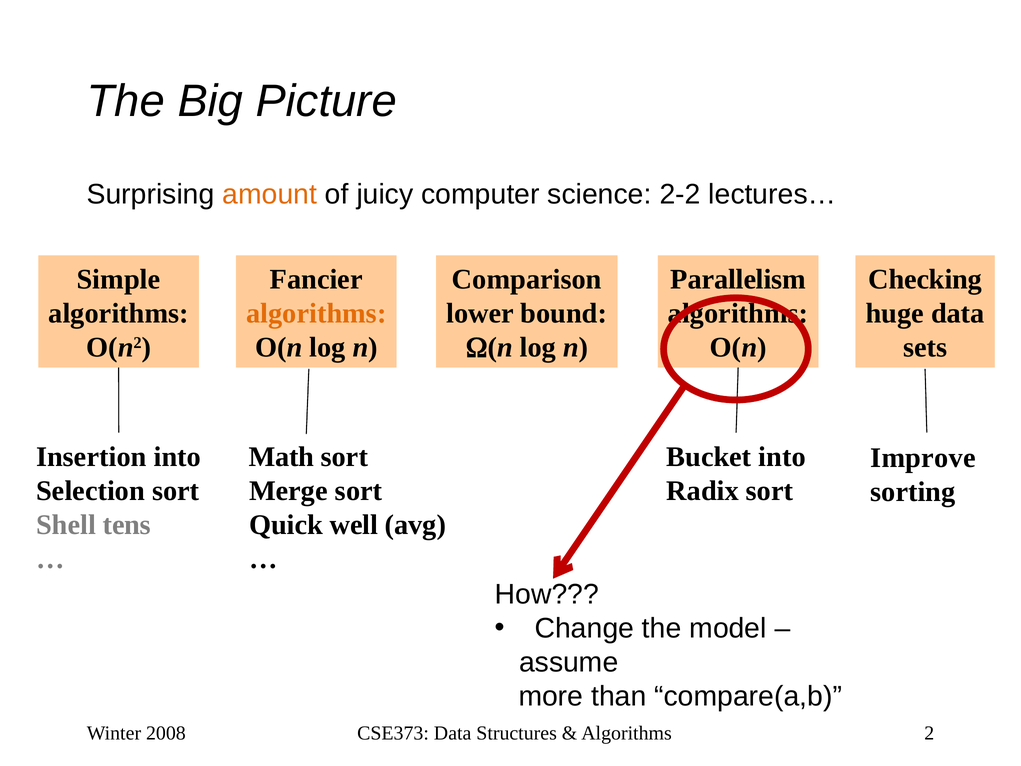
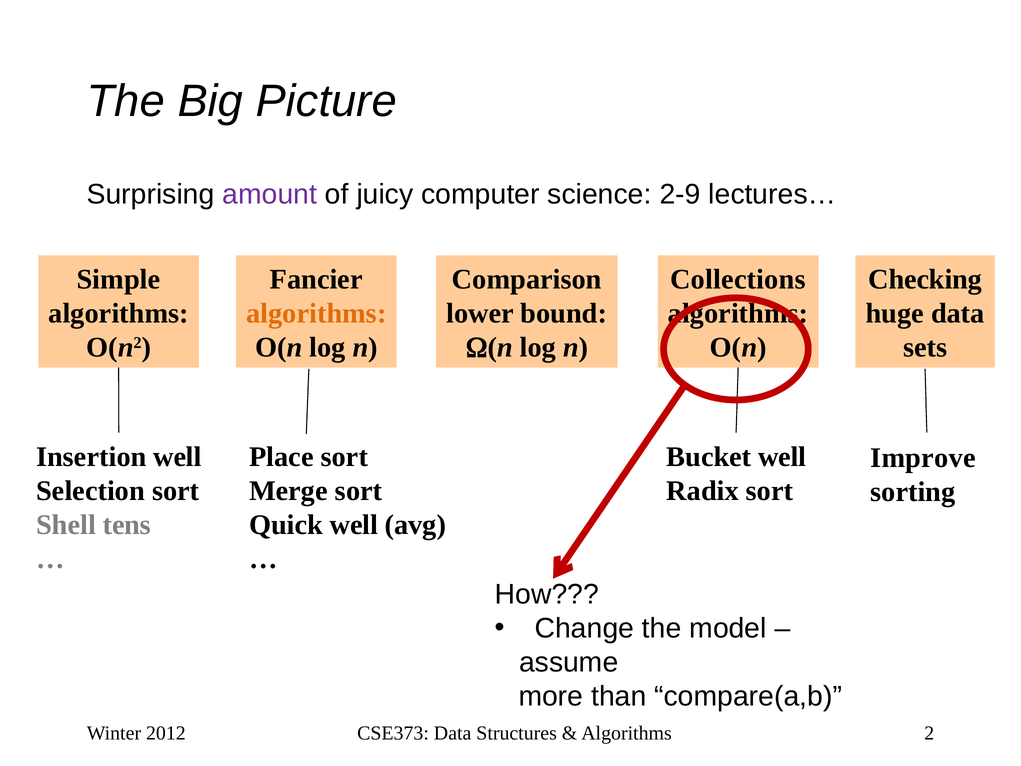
amount colour: orange -> purple
2-2: 2-2 -> 2-9
Parallelism: Parallelism -> Collections
Insertion into: into -> well
Math: Math -> Place
into at (782, 457): into -> well
2008: 2008 -> 2012
